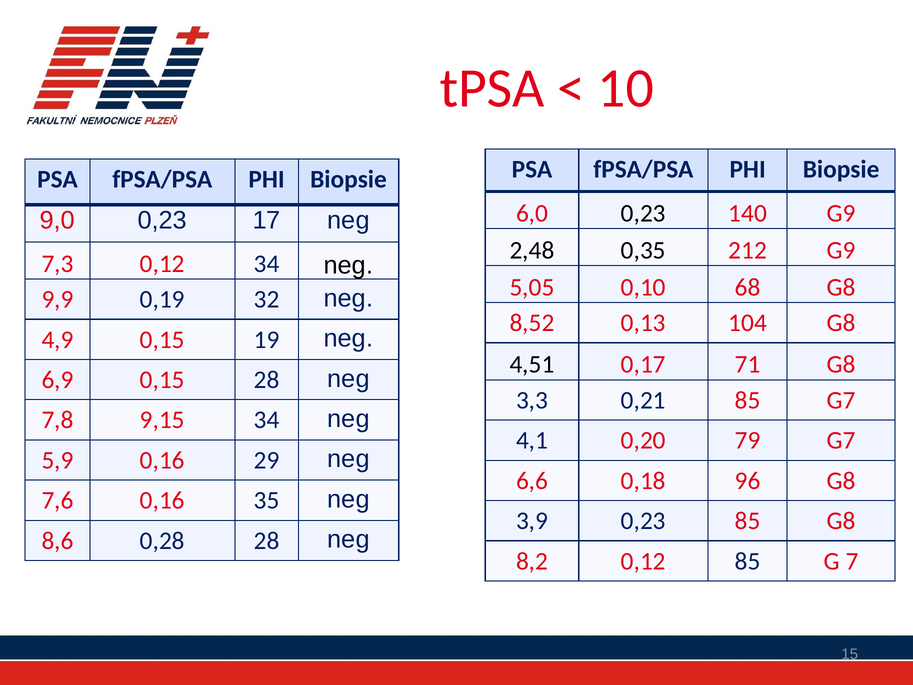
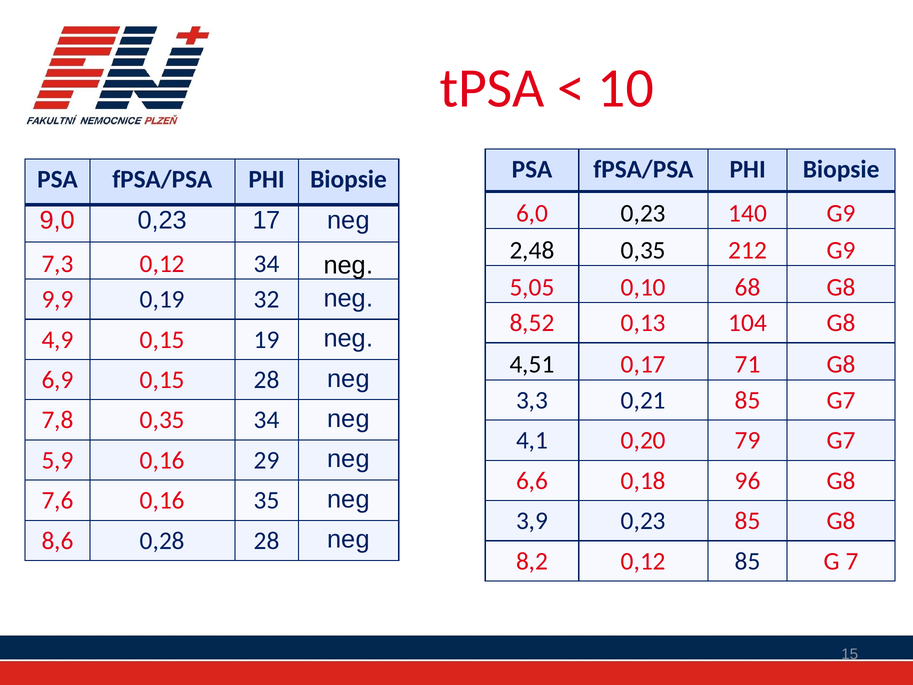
7,8 9,15: 9,15 -> 0,35
